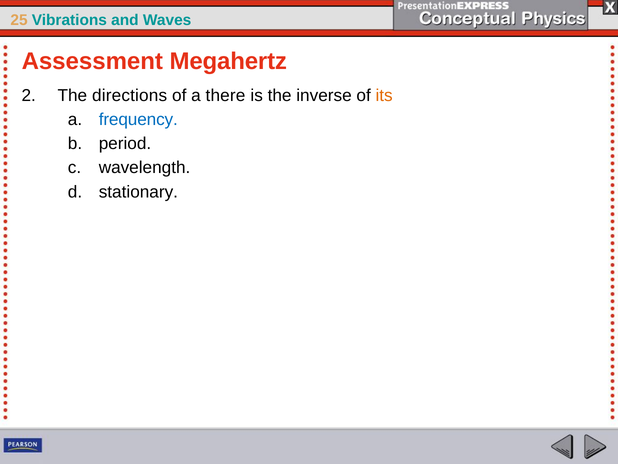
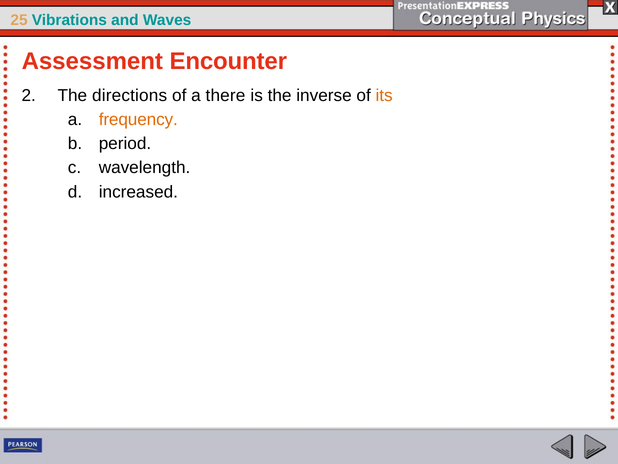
Megahertz: Megahertz -> Encounter
frequency colour: blue -> orange
stationary: stationary -> increased
